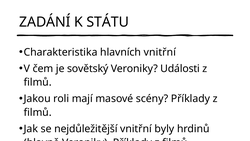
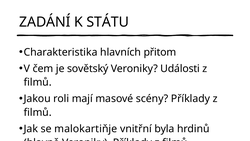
hlavních vnitřní: vnitřní -> přitom
nejdůležitější: nejdůležitější -> malokartiňje
byly: byly -> byla
